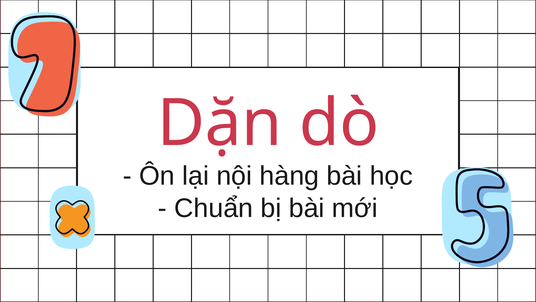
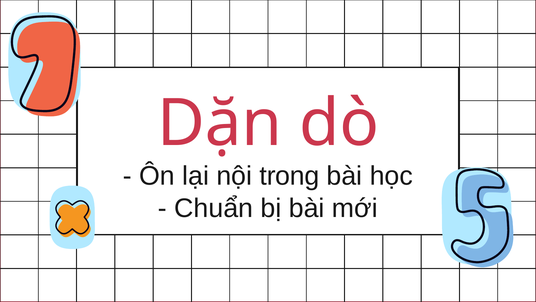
hàng: hàng -> trong
